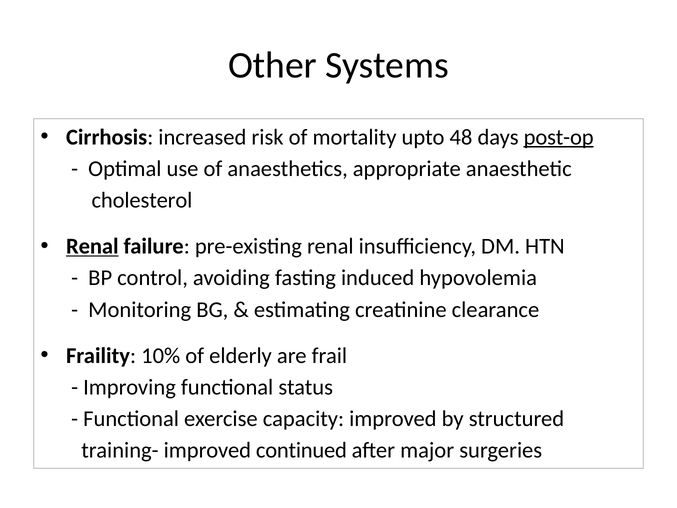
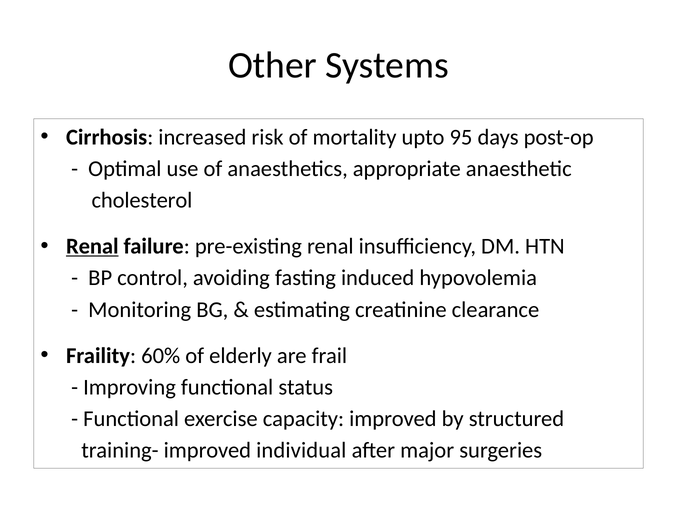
48: 48 -> 95
post-op underline: present -> none
10%: 10% -> 60%
continued: continued -> individual
